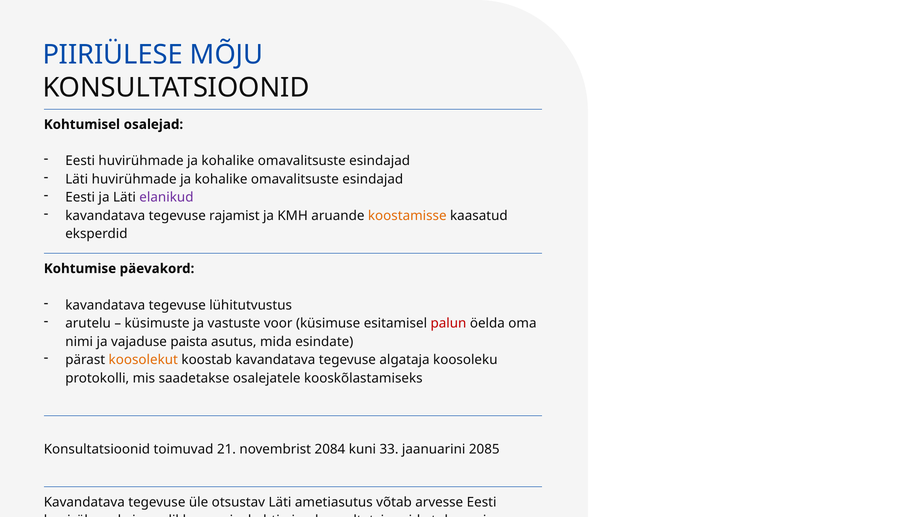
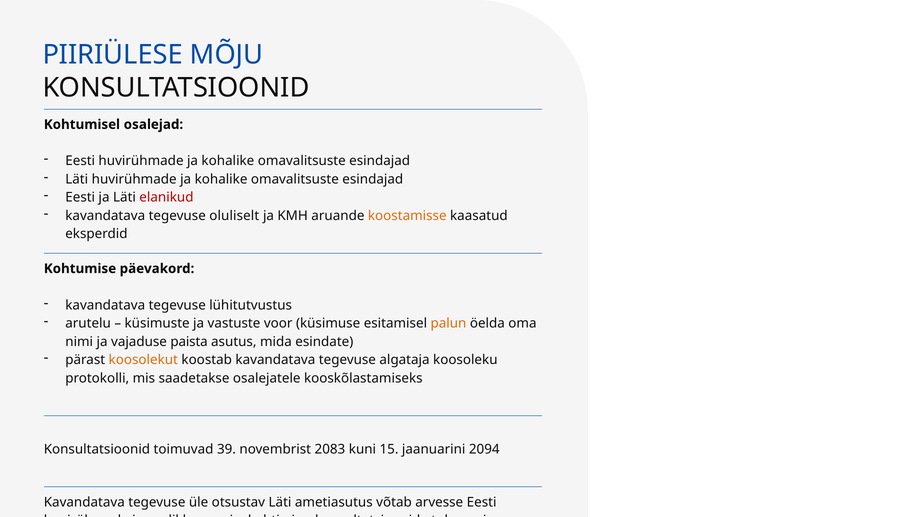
elanikud colour: purple -> red
rajamist: rajamist -> oluliselt
palun colour: red -> orange
21: 21 -> 39
2084: 2084 -> 2083
33: 33 -> 15
2085: 2085 -> 2094
